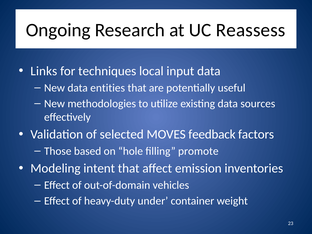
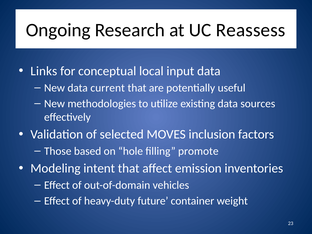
techniques: techniques -> conceptual
entities: entities -> current
feedback: feedback -> inclusion
under: under -> future
